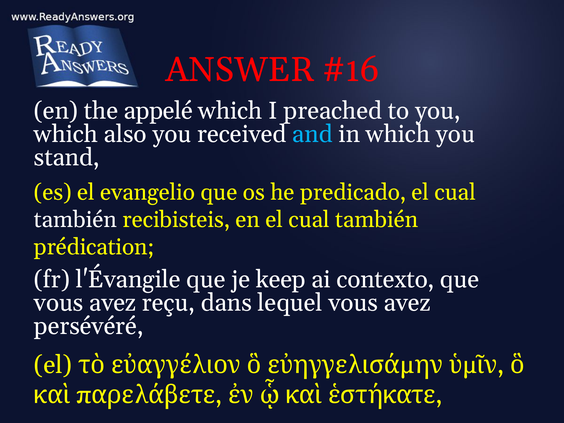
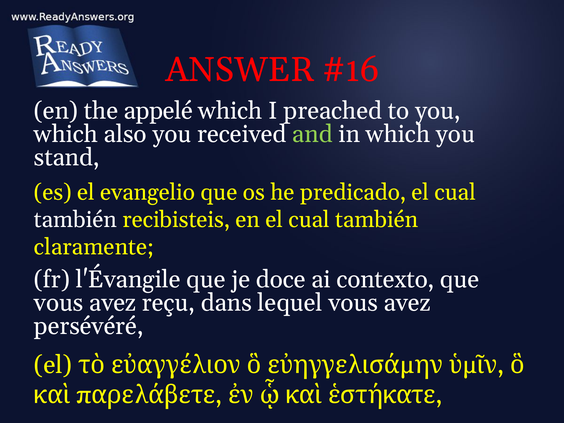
and colour: light blue -> light green
prédication: prédication -> claramente
keep: keep -> doce
